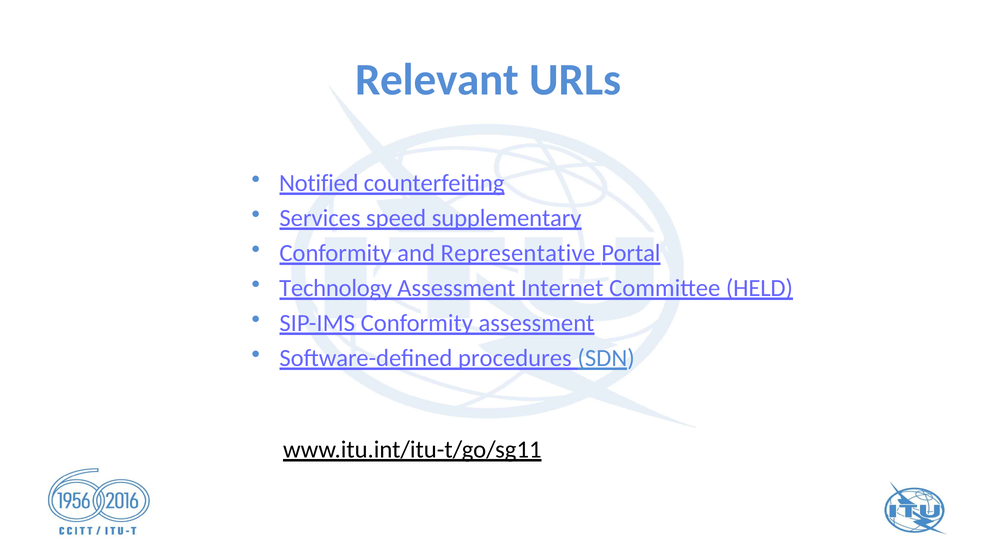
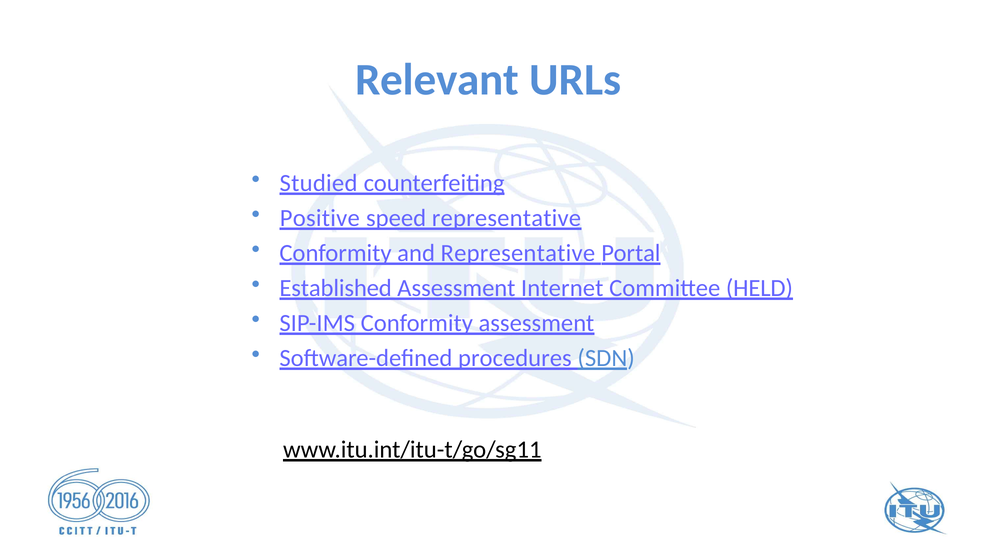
Notified: Notified -> Studied
Services: Services -> Positive
speed supplementary: supplementary -> representative
Technology: Technology -> Established
